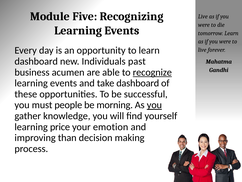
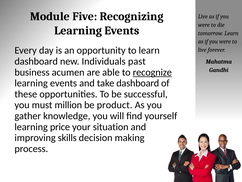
people: people -> million
morning: morning -> product
you at (154, 105) underline: present -> none
emotion: emotion -> situation
than: than -> skills
